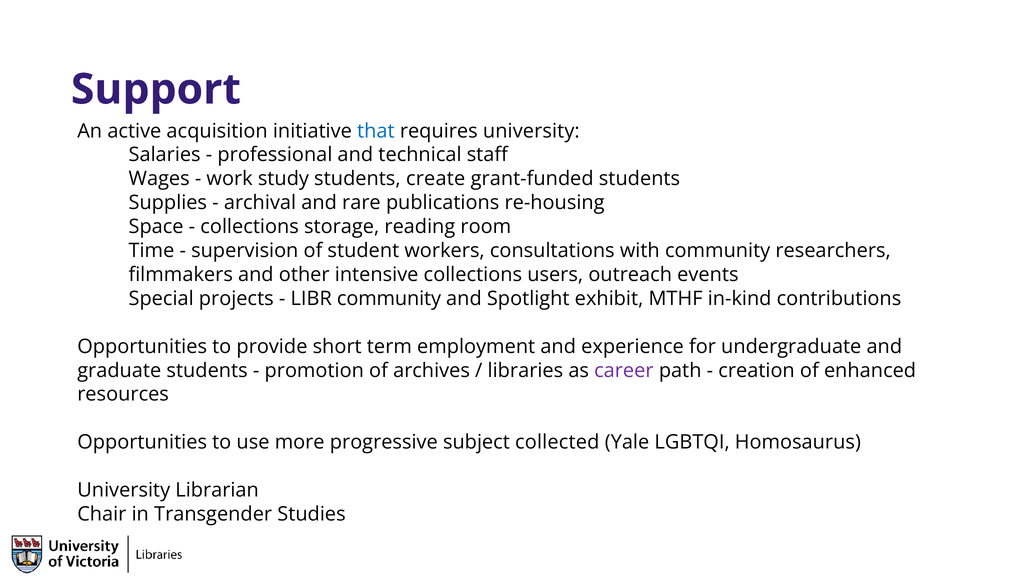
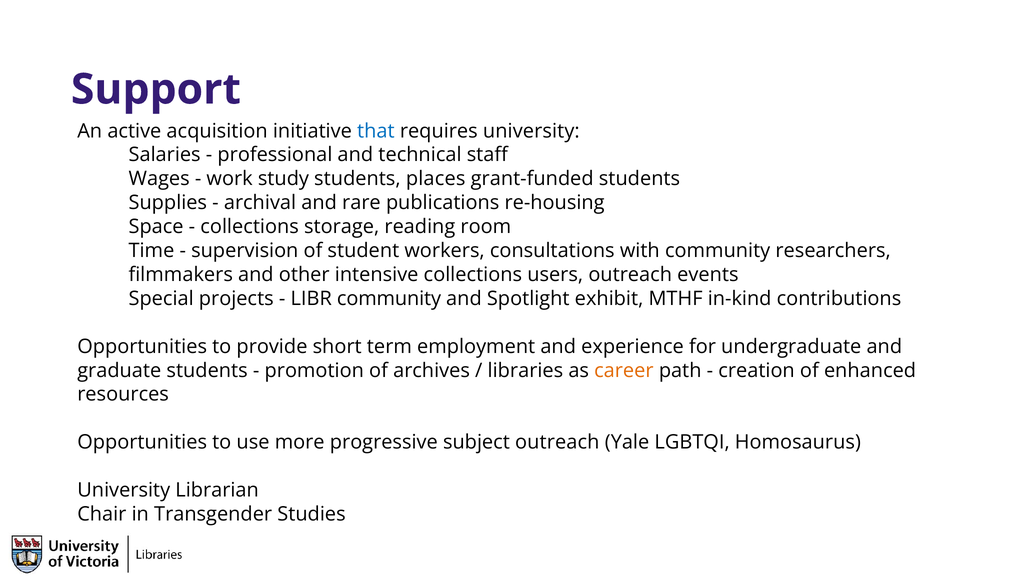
create: create -> places
career colour: purple -> orange
subject collected: collected -> outreach
